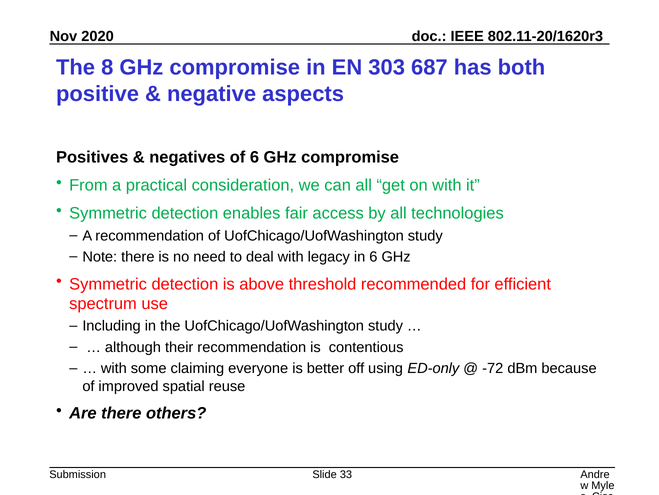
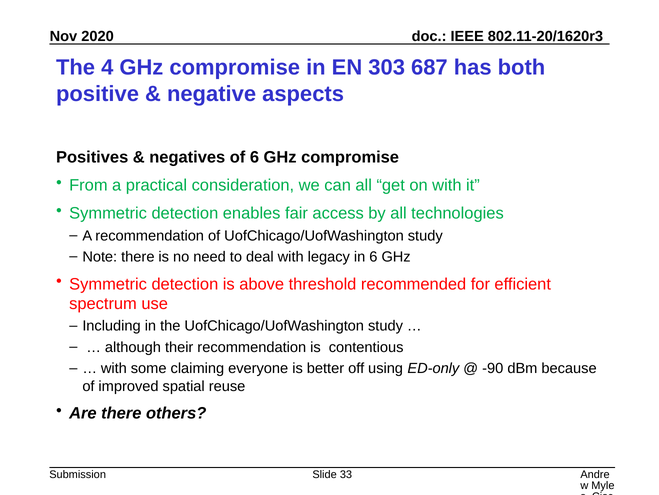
8: 8 -> 4
-72: -72 -> -90
